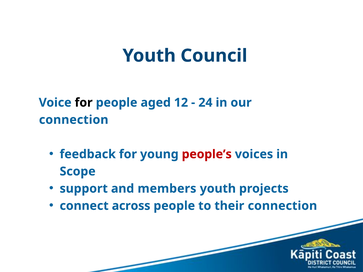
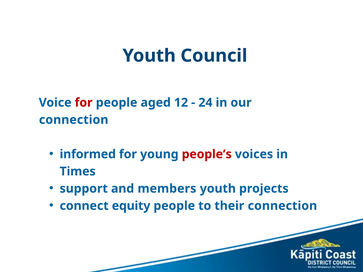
for at (84, 103) colour: black -> red
feedback: feedback -> informed
Scope: Scope -> Times
across: across -> equity
